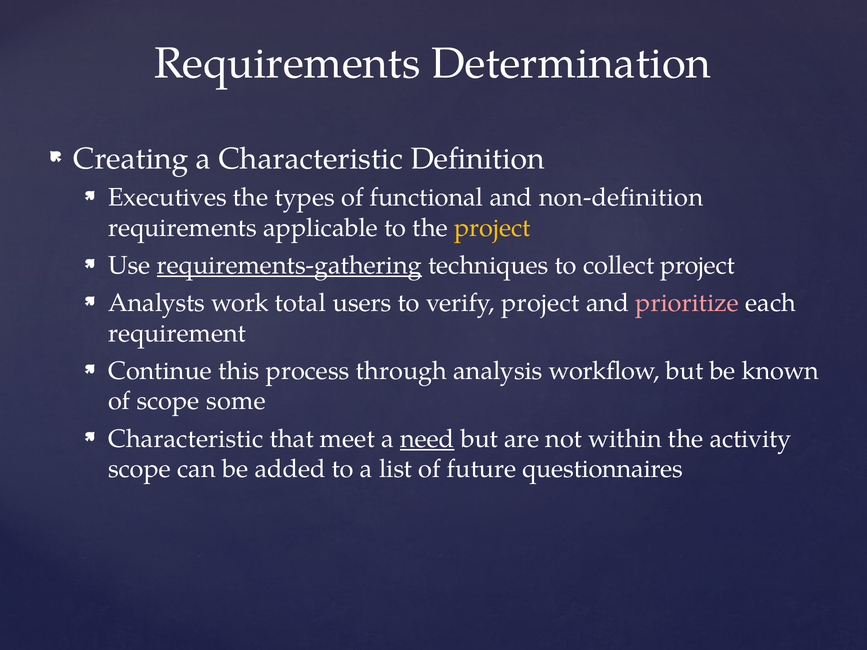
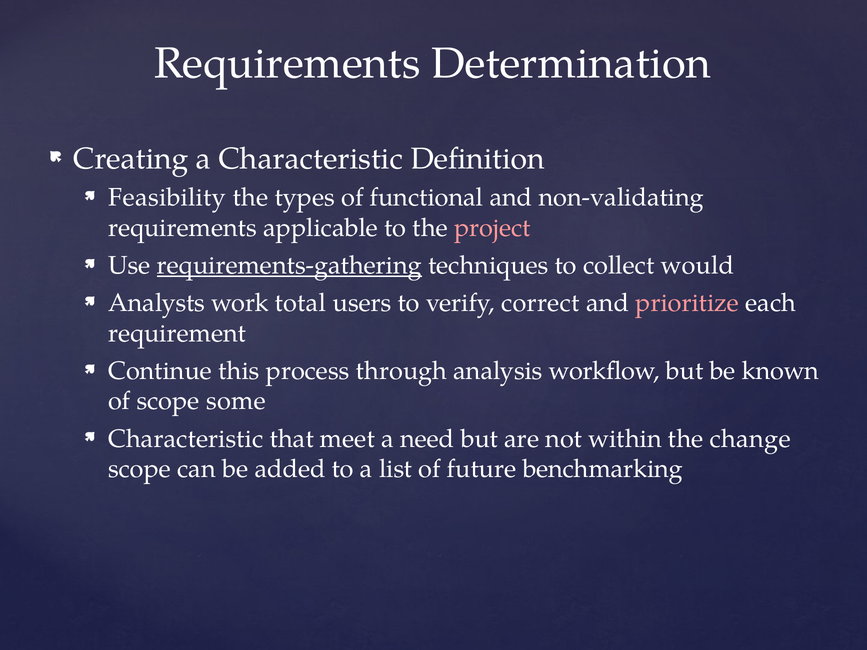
Executives: Executives -> Feasibility
non-definition: non-definition -> non-validating
project at (492, 228) colour: yellow -> pink
collect project: project -> would
verify project: project -> correct
need underline: present -> none
activity: activity -> change
questionnaires: questionnaires -> benchmarking
